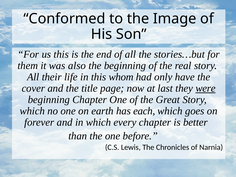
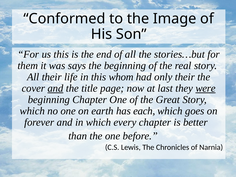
also: also -> says
only have: have -> their
and at (55, 88) underline: none -> present
